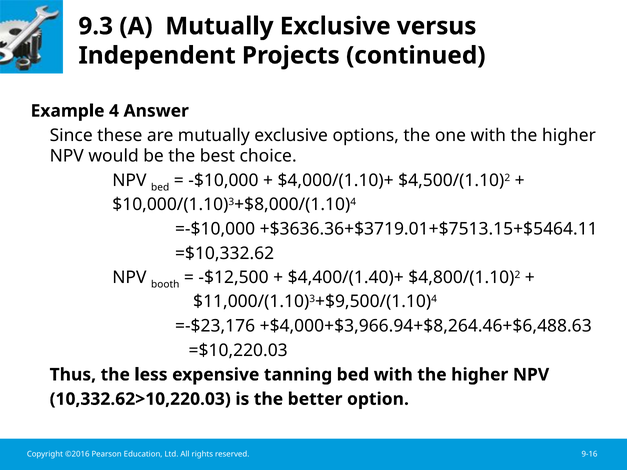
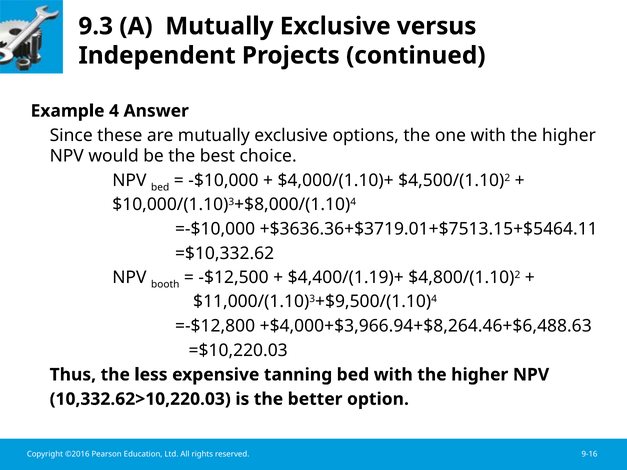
$4,400/(1.40)+: $4,400/(1.40)+ -> $4,400/(1.19)+
=-$23,176: =-$23,176 -> =-$12,800
